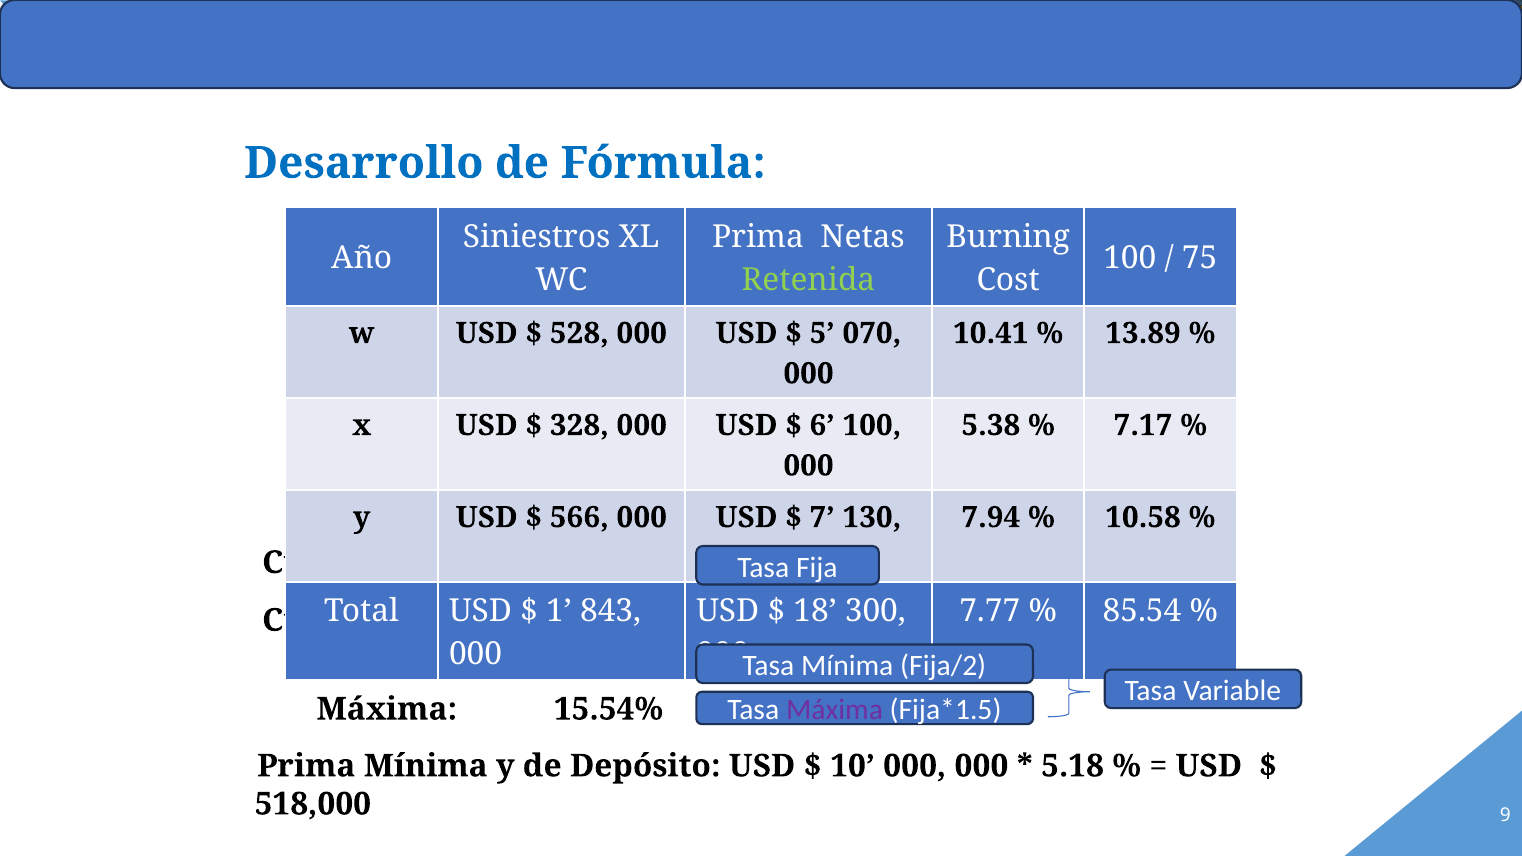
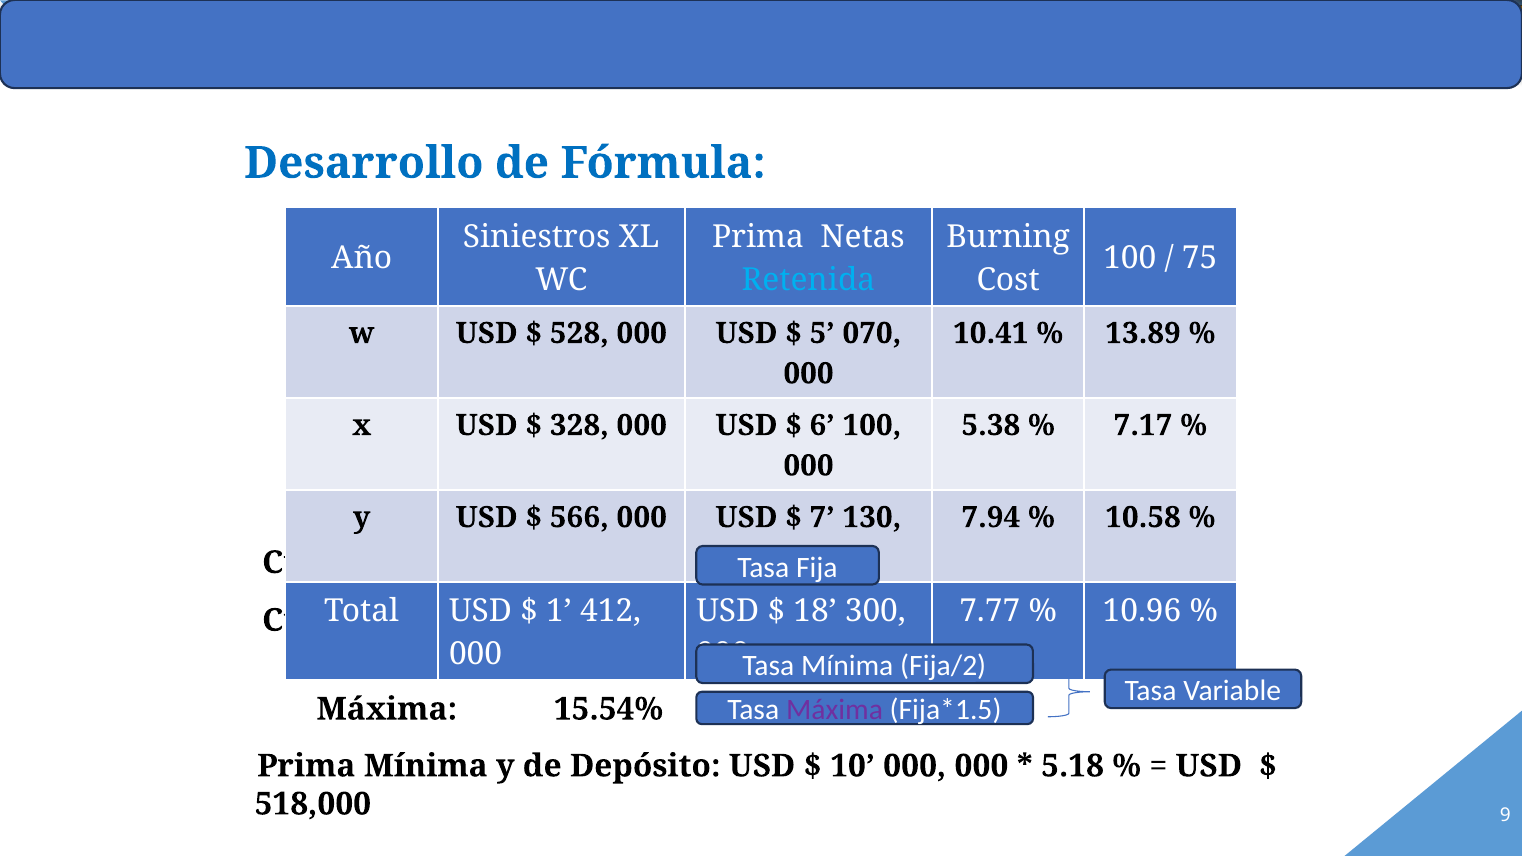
Retenida colour: light green -> light blue
843: 843 -> 412
85.54: 85.54 -> 10.96
